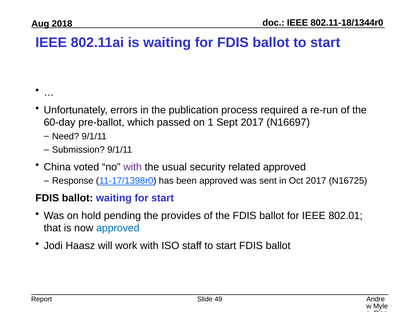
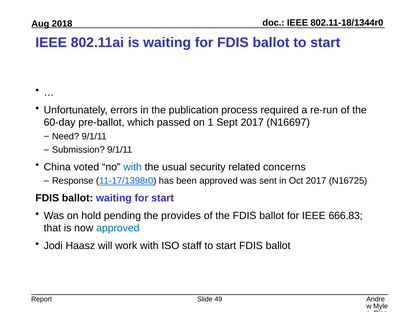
with at (133, 167) colour: purple -> blue
related approved: approved -> concerns
802.01: 802.01 -> 666.83
